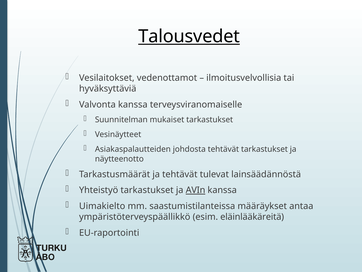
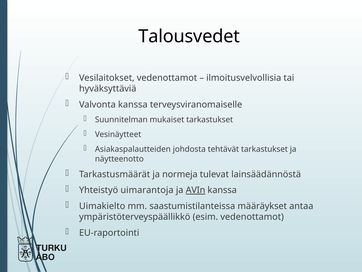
Talousvedet underline: present -> none
ja tehtävät: tehtävät -> normeja
Yhteistyö tarkastukset: tarkastukset -> uimarantoja
esim eläinlääkäreitä: eläinlääkäreitä -> vedenottamot
